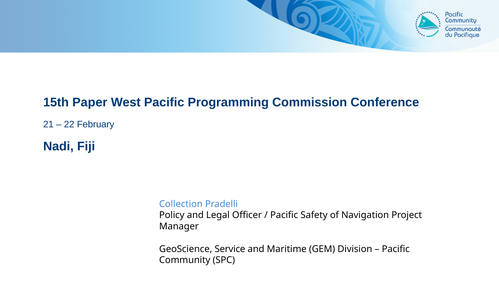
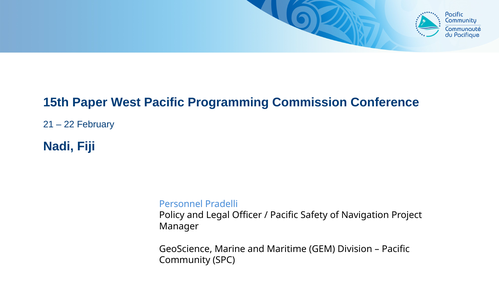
Collection: Collection -> Personnel
Service: Service -> Marine
